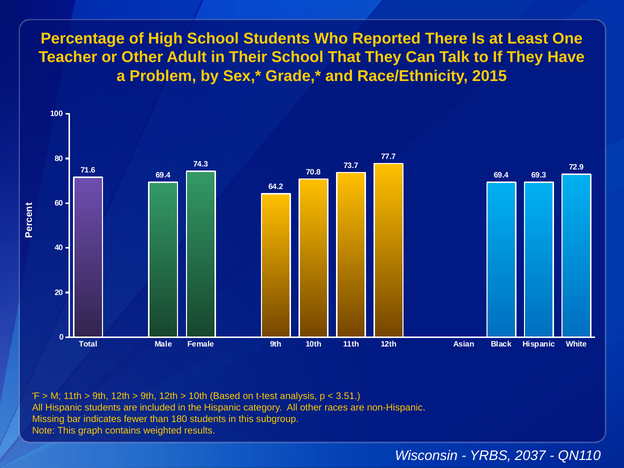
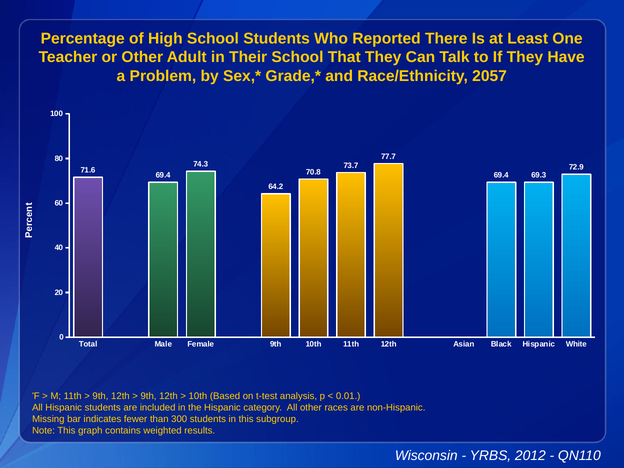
2015: 2015 -> 2057
3.51: 3.51 -> 0.01
180: 180 -> 300
2037: 2037 -> 2012
